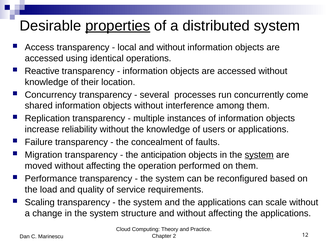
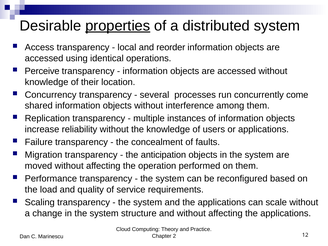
local and without: without -> reorder
Reactive: Reactive -> Perceive
system at (259, 155) underline: present -> none
